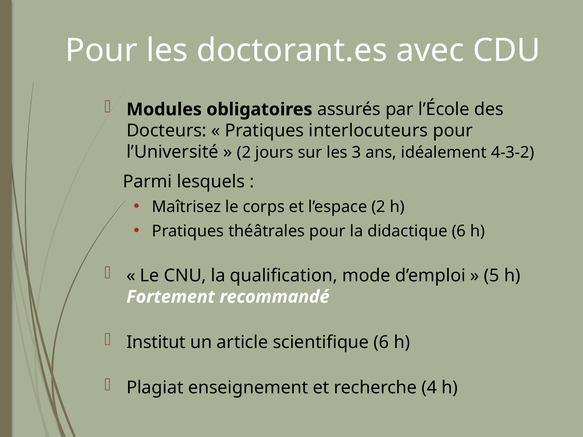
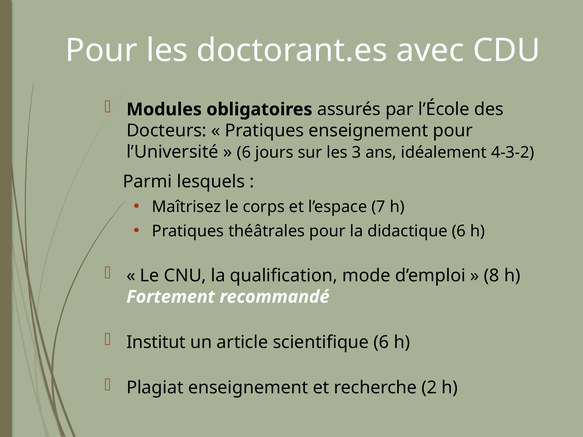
Pratiques interlocuteurs: interlocuteurs -> enseignement
2 at (244, 153): 2 -> 6
l’espace 2: 2 -> 7
5: 5 -> 8
4: 4 -> 2
